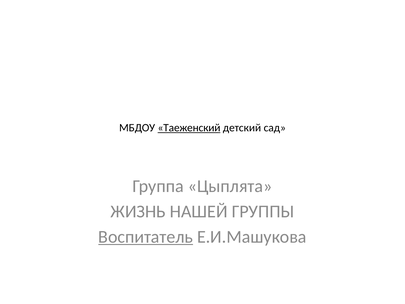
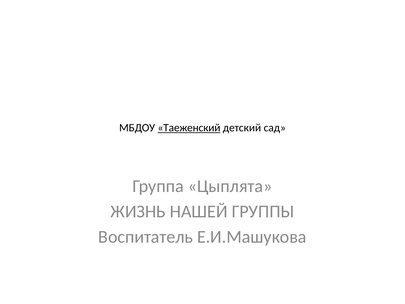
Воспитатель underline: present -> none
